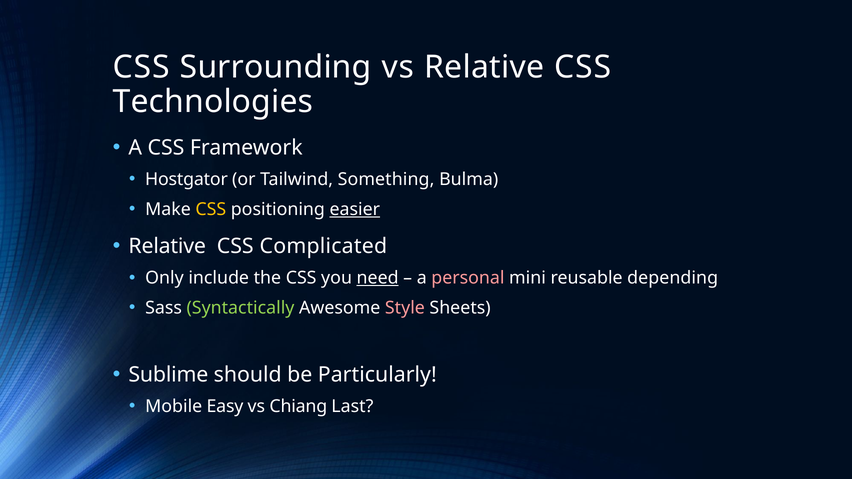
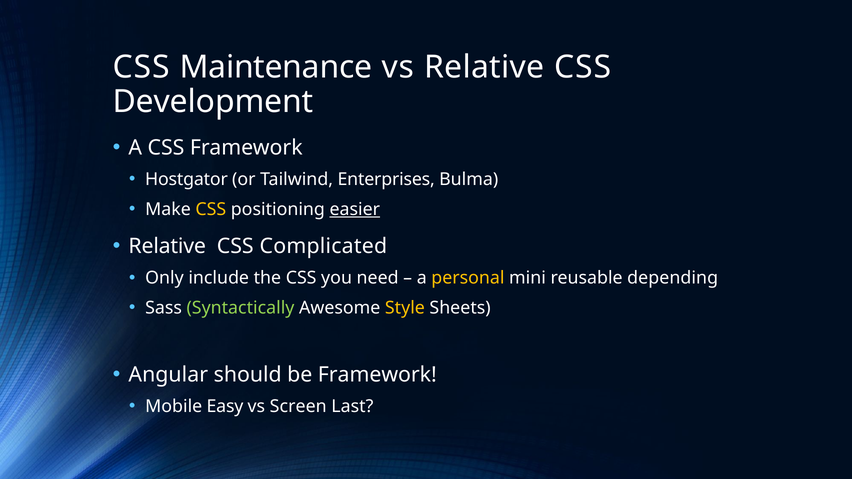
Surrounding: Surrounding -> Maintenance
Technologies: Technologies -> Development
Something: Something -> Enterprises
need underline: present -> none
personal colour: pink -> yellow
Style colour: pink -> yellow
Sublime: Sublime -> Angular
be Particularly: Particularly -> Framework
Chiang: Chiang -> Screen
